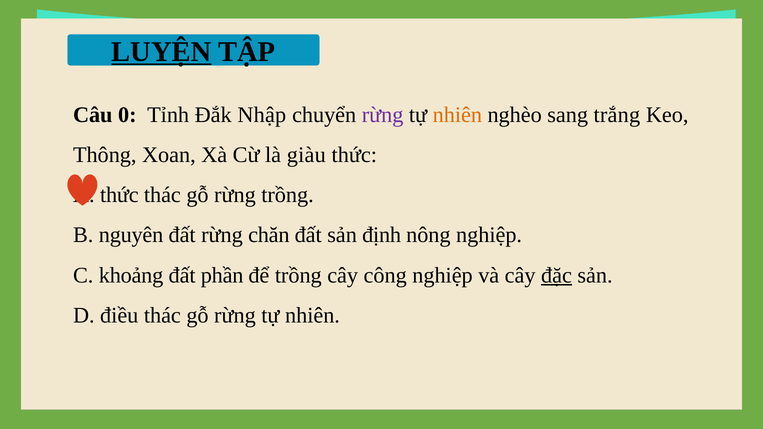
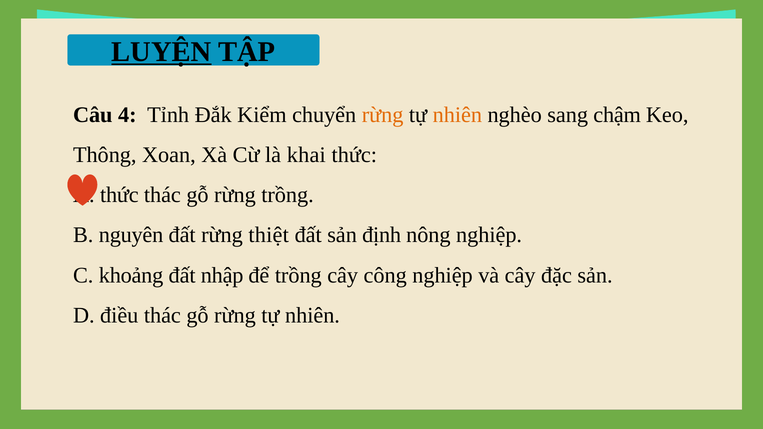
0: 0 -> 4
Nhập: Nhập -> Kiểm
rừng at (383, 115) colour: purple -> orange
trắng: trắng -> chậm
giàu: giàu -> khai
chăn: chăn -> thiệt
phần: phần -> nhập
đặc underline: present -> none
